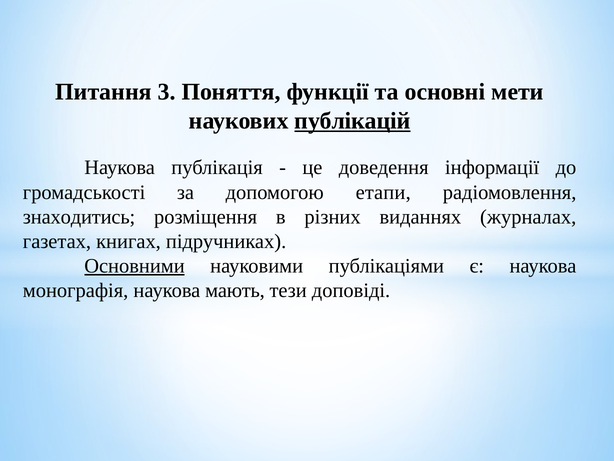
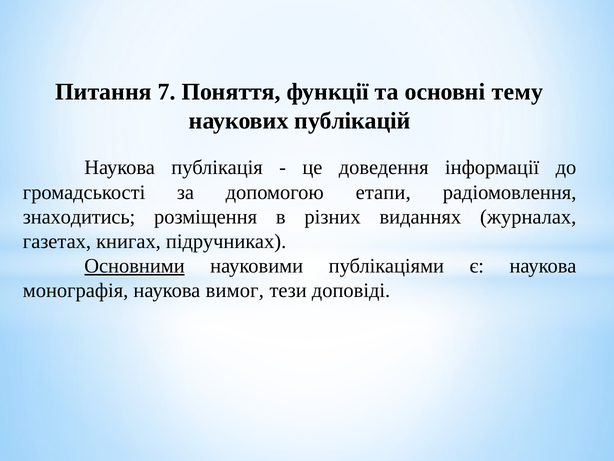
3: 3 -> 7
мети: мети -> тему
публікацій underline: present -> none
мають: мають -> вимог
